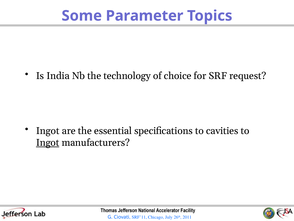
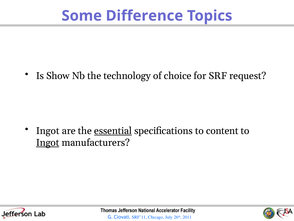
Parameter: Parameter -> Difference
India: India -> Show
essential underline: none -> present
cavities: cavities -> content
